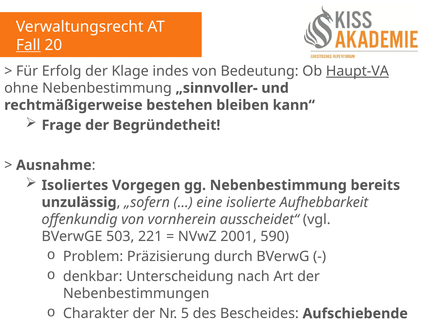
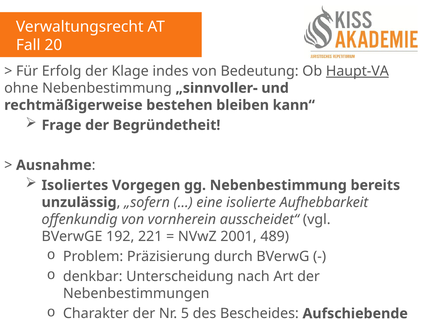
Fall underline: present -> none
503: 503 -> 192
590: 590 -> 489
